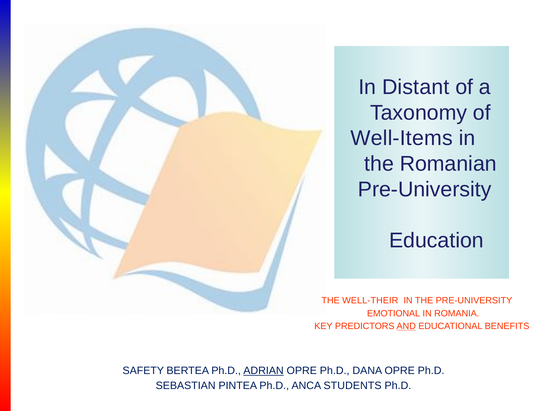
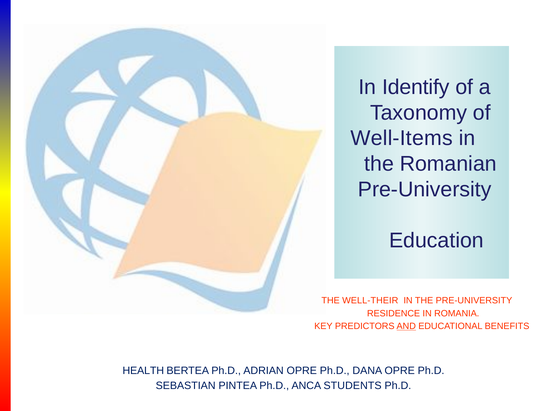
Distant: Distant -> Identify
EMOTIONAL: EMOTIONAL -> RESIDENCE
SAFETY: SAFETY -> HEALTH
ADRIAN underline: present -> none
